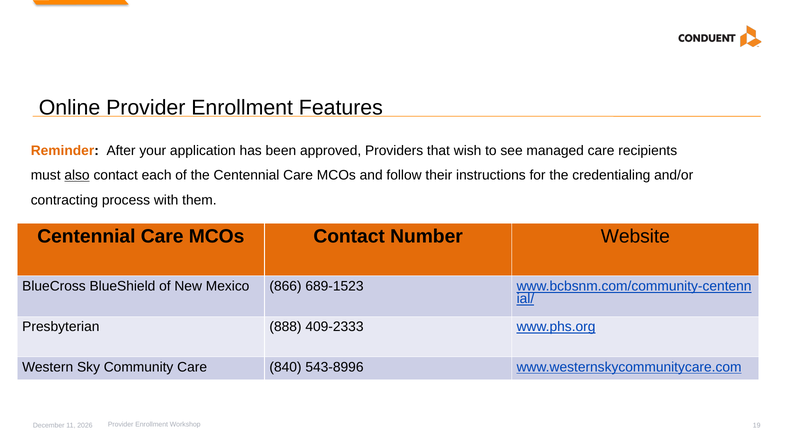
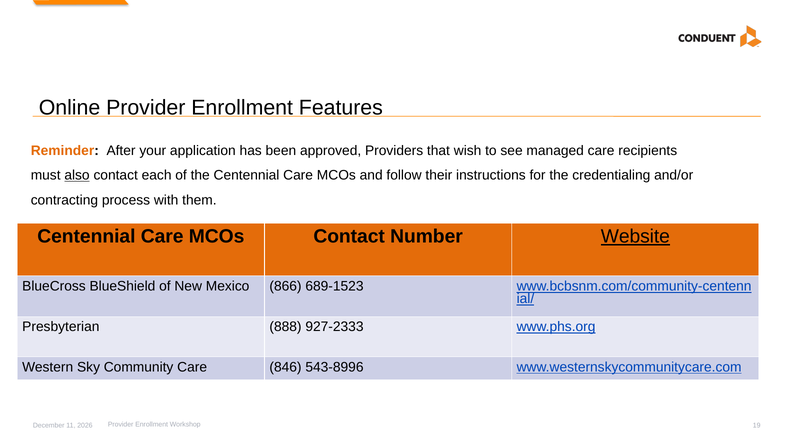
Website underline: none -> present
409-2333: 409-2333 -> 927-2333
840: 840 -> 846
